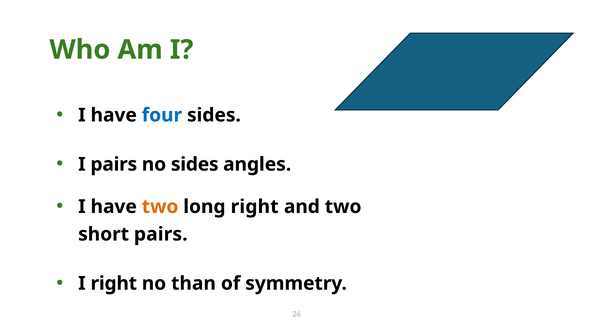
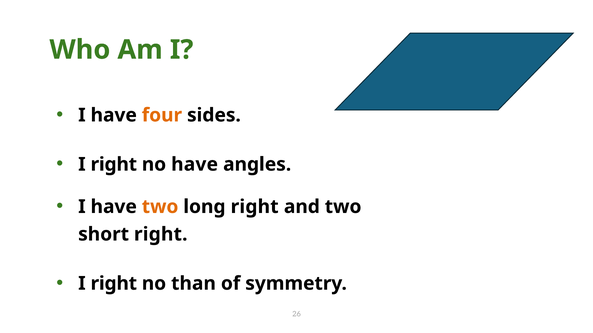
four colour: blue -> orange
pairs at (114, 165): pairs -> right
no sides: sides -> have
short pairs: pairs -> right
